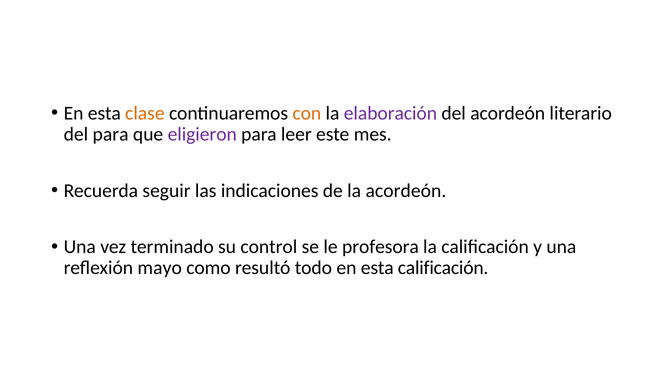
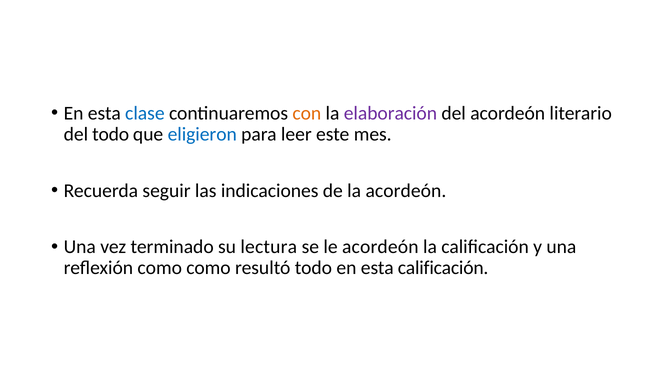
clase colour: orange -> blue
del para: para -> todo
eligieron colour: purple -> blue
control: control -> lectura
le profesora: profesora -> acordeón
reflexión mayo: mayo -> como
